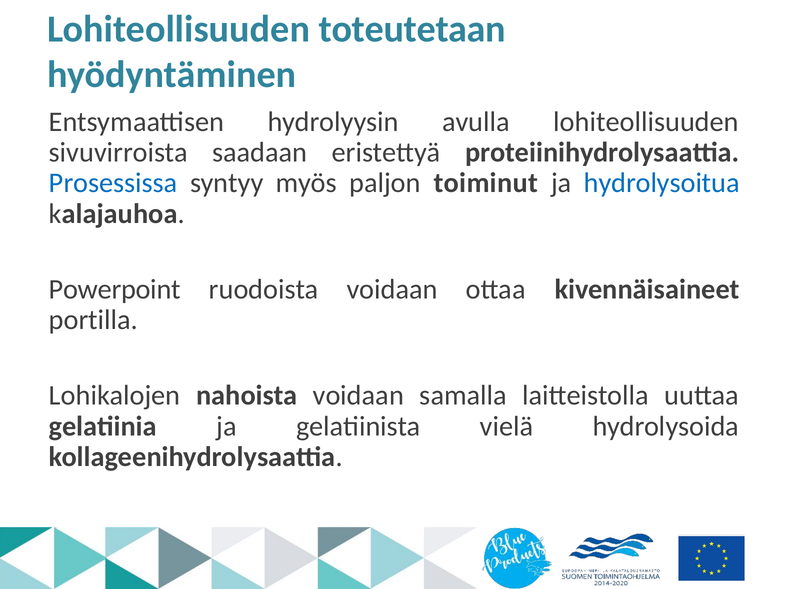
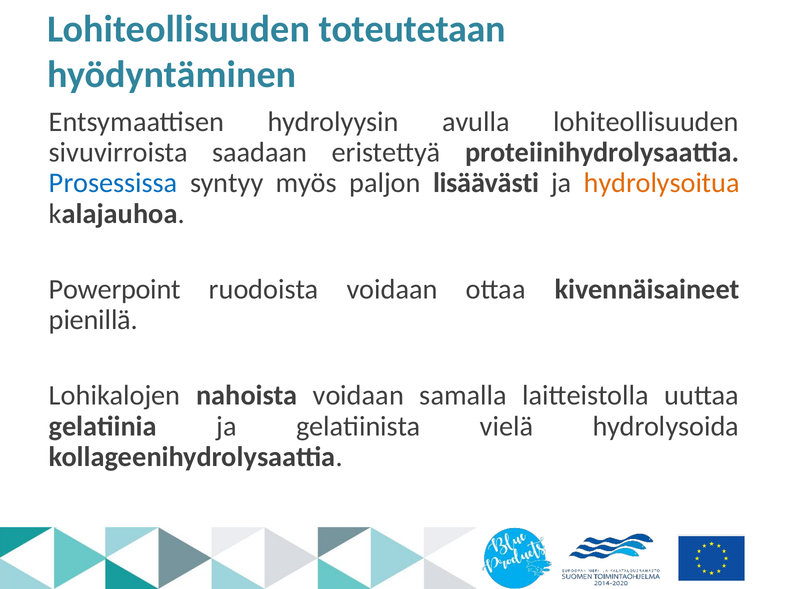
toiminut: toiminut -> lisäävästi
hydrolysoitua colour: blue -> orange
portilla: portilla -> pienillä
